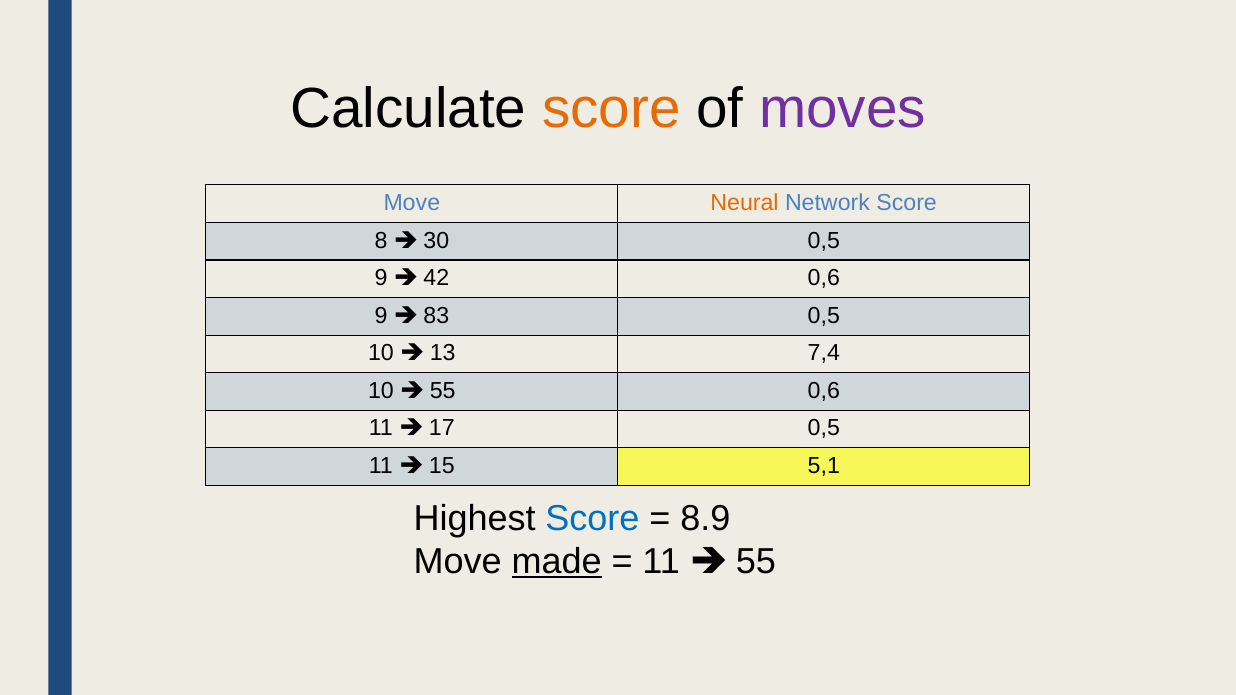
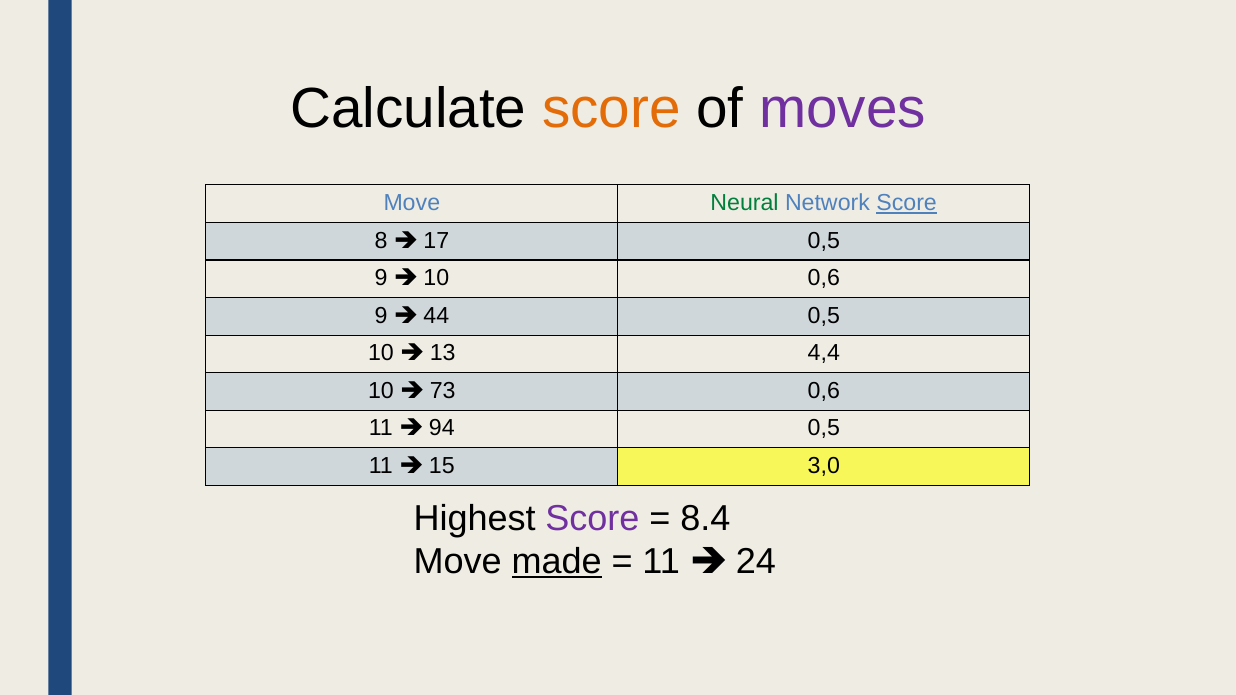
Neural colour: orange -> green
Score at (907, 203) underline: none -> present
30: 30 -> 17
42 at (436, 278): 42 -> 10
83: 83 -> 44
7,4: 7,4 -> 4,4
55 at (443, 391): 55 -> 73
17: 17 -> 94
5,1: 5,1 -> 3,0
Score at (592, 519) colour: blue -> purple
8.9: 8.9 -> 8.4
55 at (756, 562): 55 -> 24
